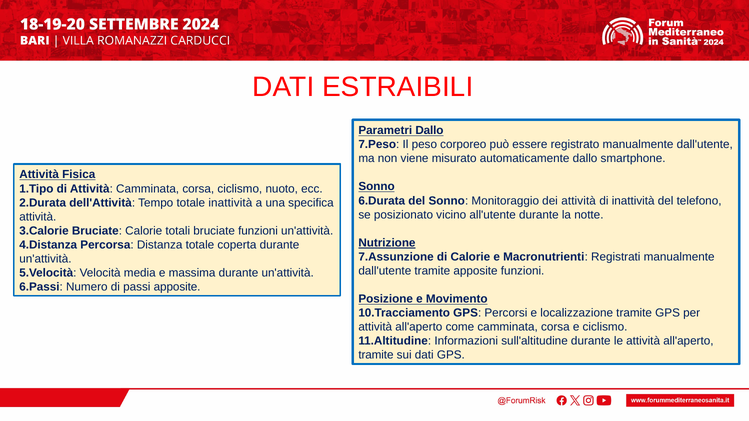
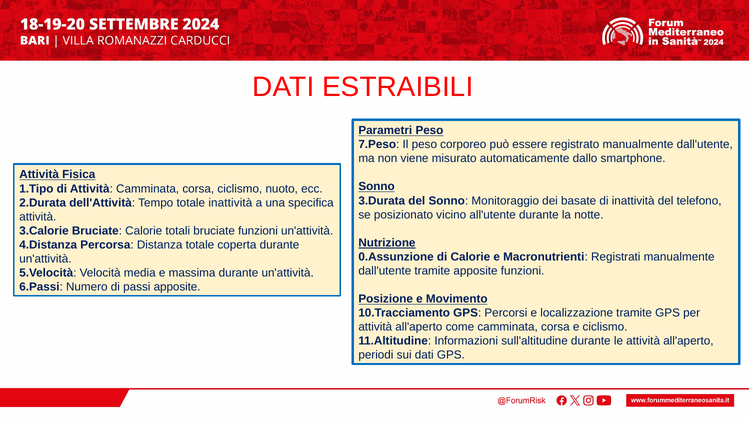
Parametri Dallo: Dallo -> Peso
6.Durata: 6.Durata -> 3.Durata
dei attività: attività -> basate
7.Assunzione: 7.Assunzione -> 0.Assunzione
tramite at (376, 355): tramite -> periodi
